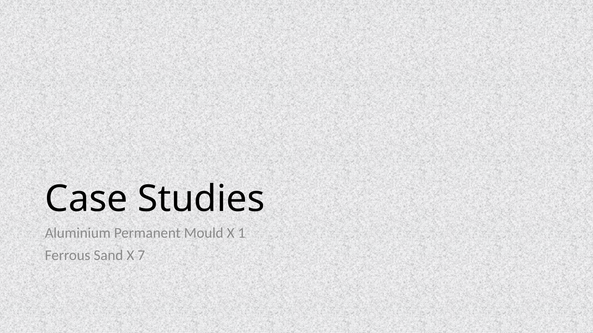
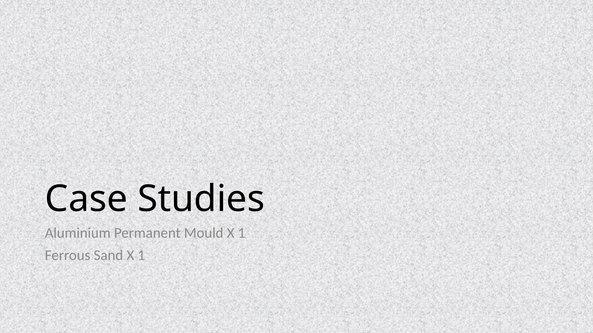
Sand X 7: 7 -> 1
